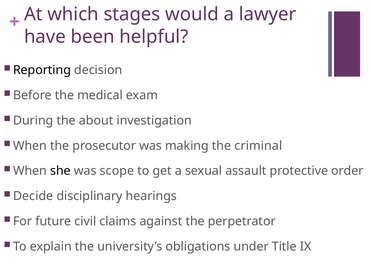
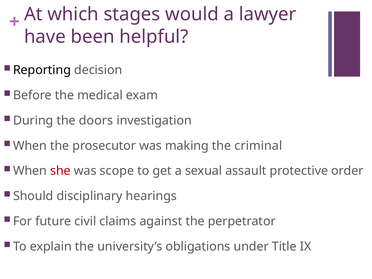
about: about -> doors
she colour: black -> red
Decide: Decide -> Should
